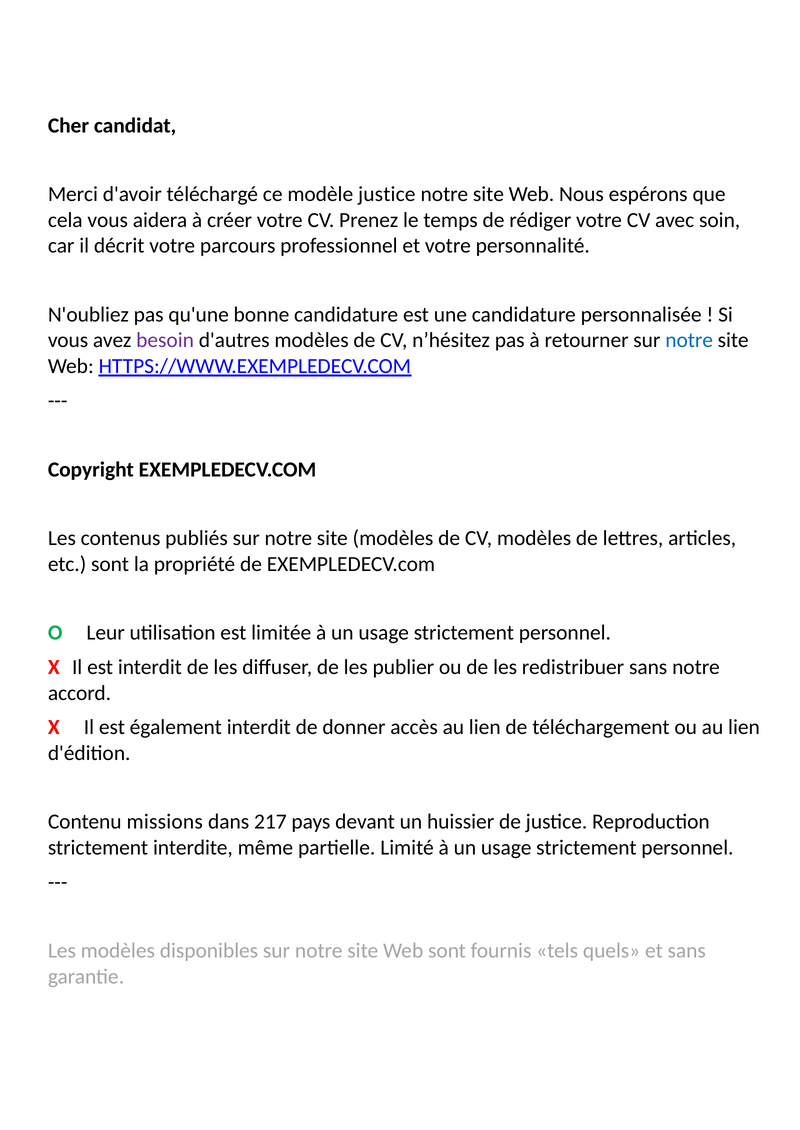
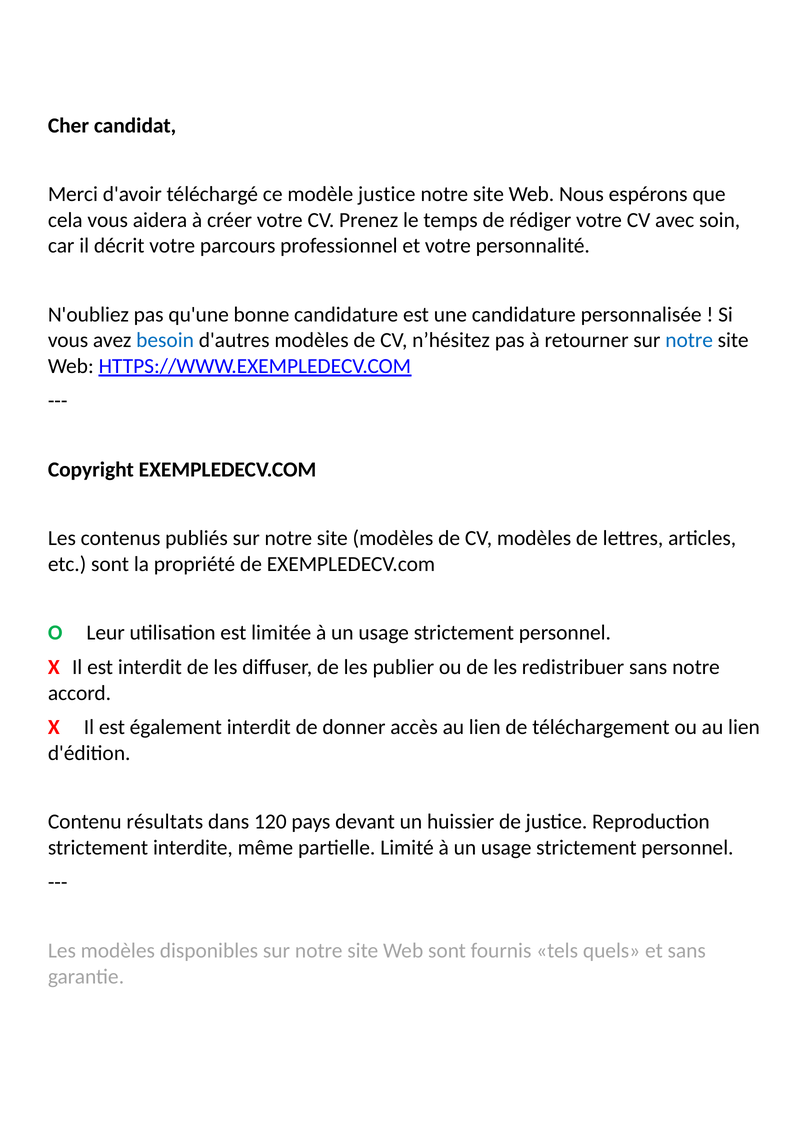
besoin colour: purple -> blue
missions: missions -> résultats
217: 217 -> 120
